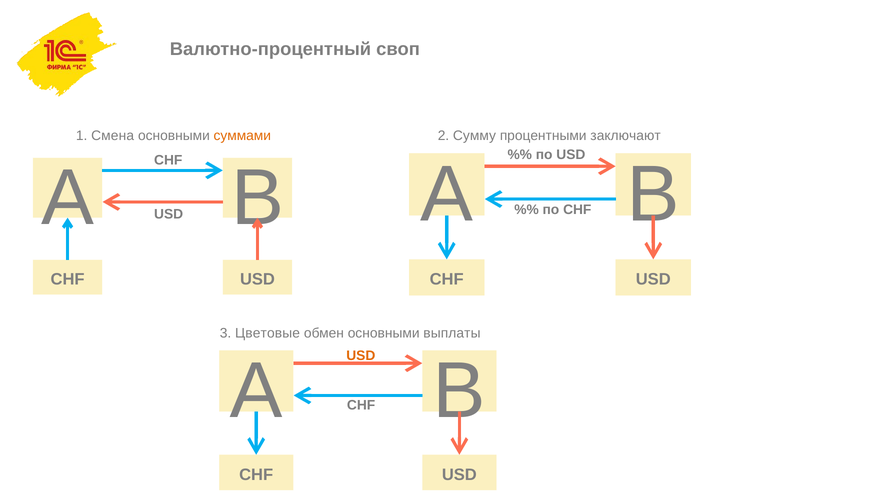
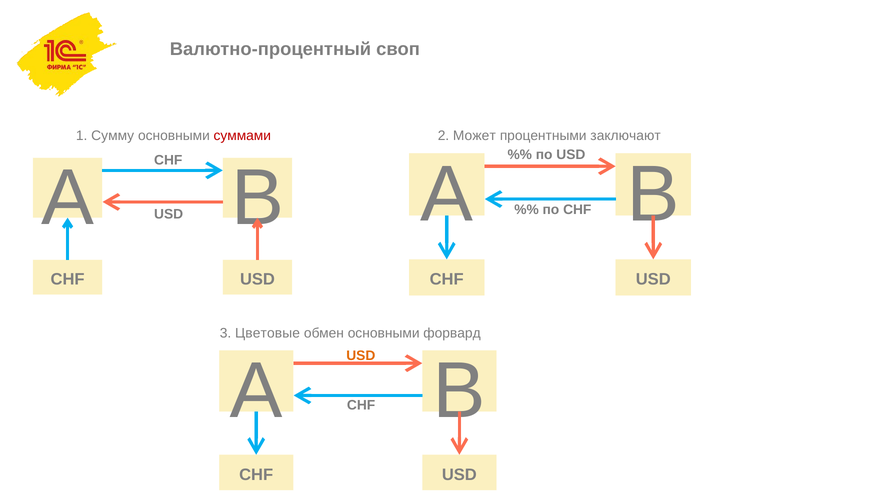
Смена: Смена -> Сумму
суммами colour: orange -> red
Сумму: Сумму -> Может
выплаты: выплаты -> форвард
